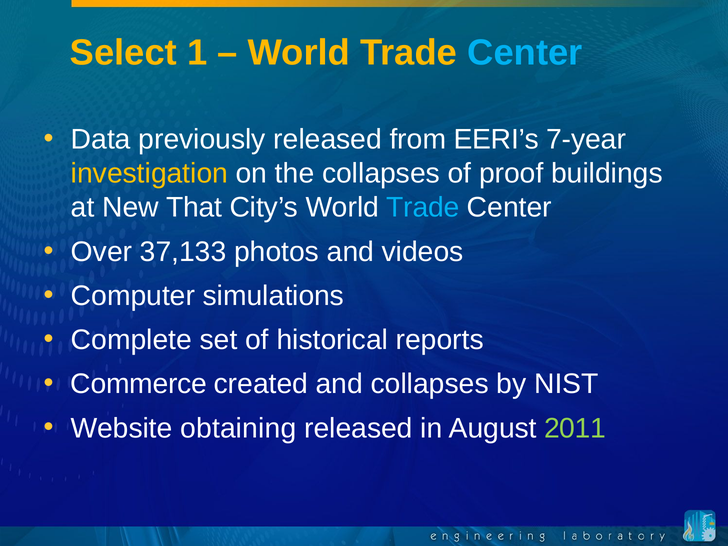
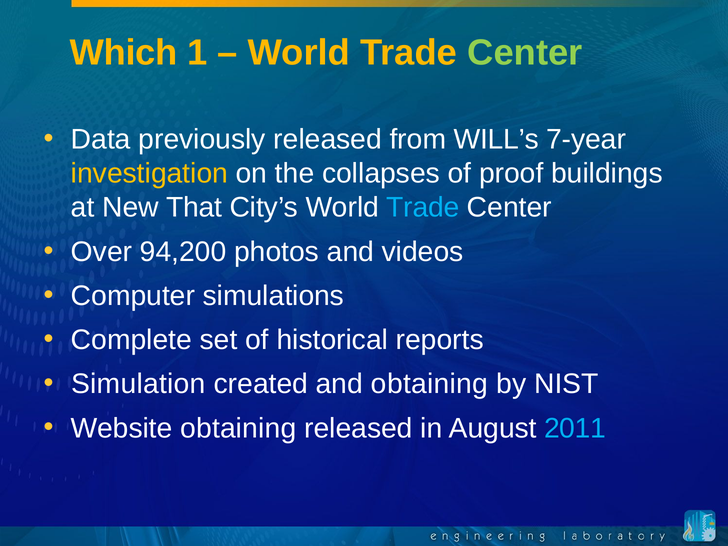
Select: Select -> Which
Center at (525, 53) colour: light blue -> light green
EERI’s: EERI’s -> WILL’s
37,133: 37,133 -> 94,200
Commerce: Commerce -> Simulation
and collapses: collapses -> obtaining
2011 colour: light green -> light blue
